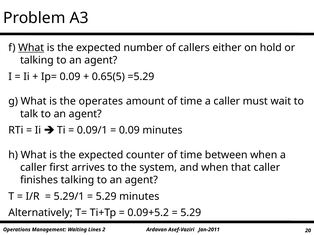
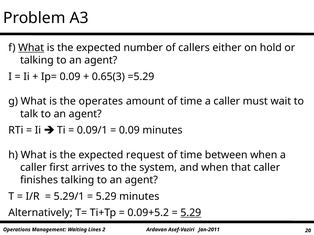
0.65(5: 0.65(5 -> 0.65(3
counter: counter -> request
5.29 at (191, 213) underline: none -> present
